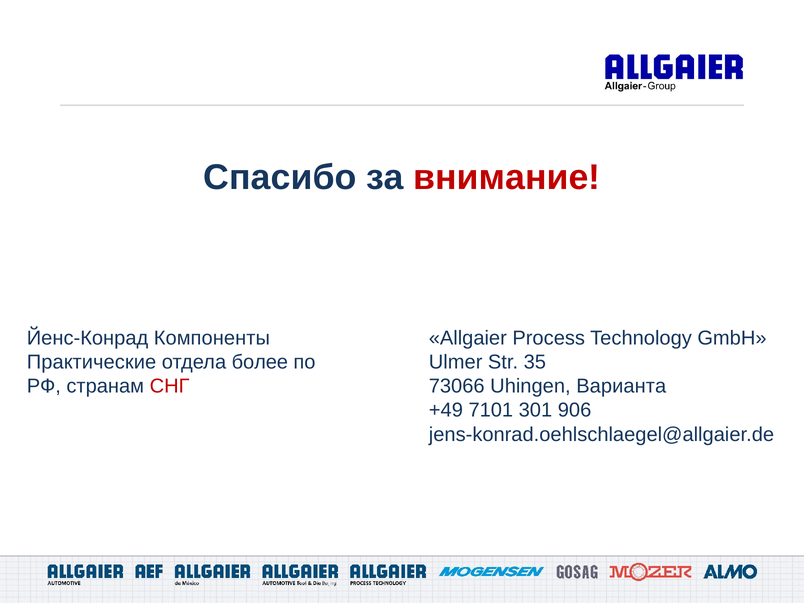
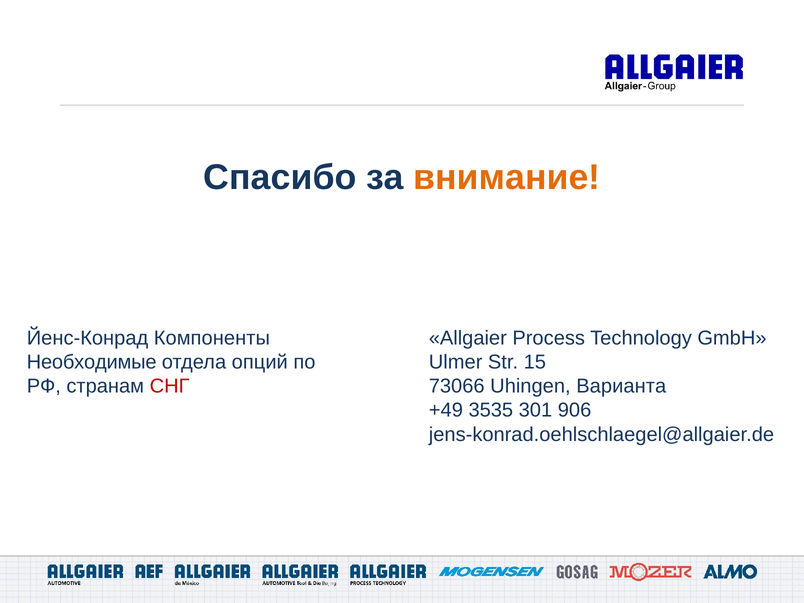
внимание colour: red -> orange
Практические: Практические -> Необходимые
более: более -> опций
35: 35 -> 15
7101: 7101 -> 3535
